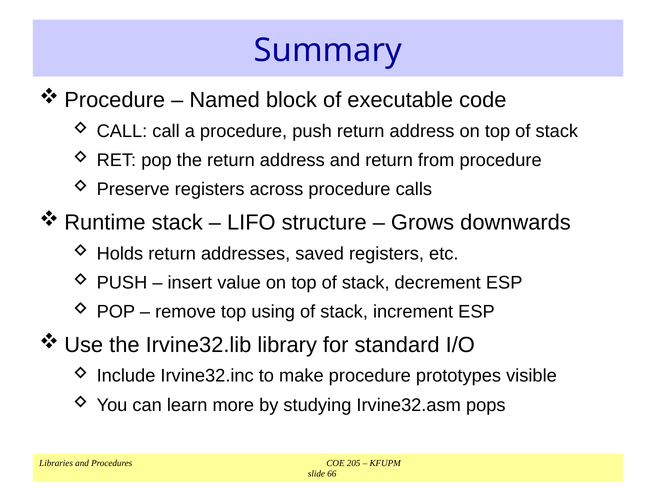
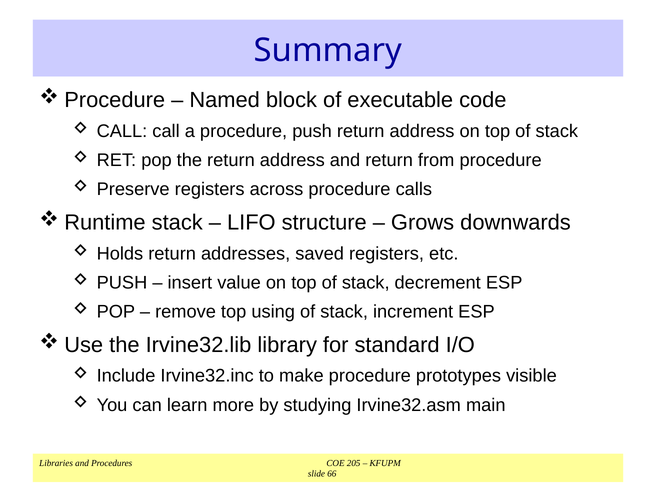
pops: pops -> main
